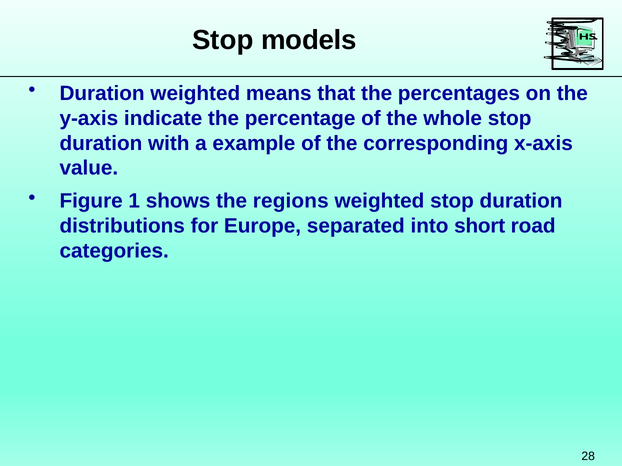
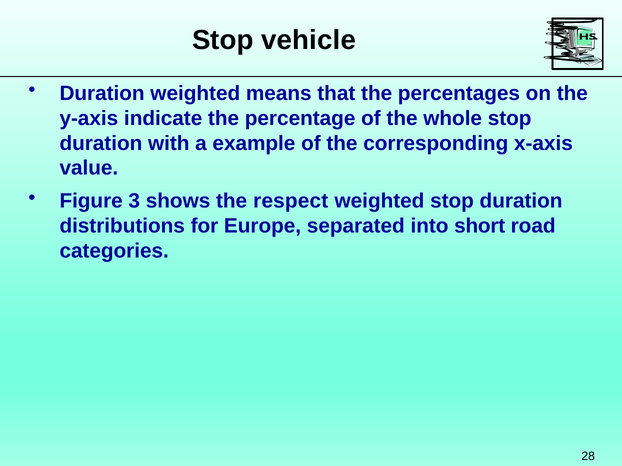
models: models -> vehicle
1: 1 -> 3
regions: regions -> respect
